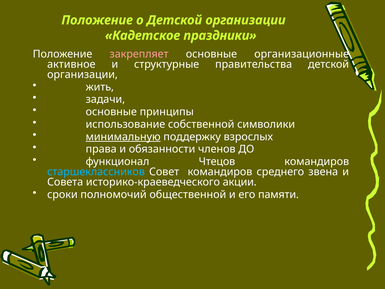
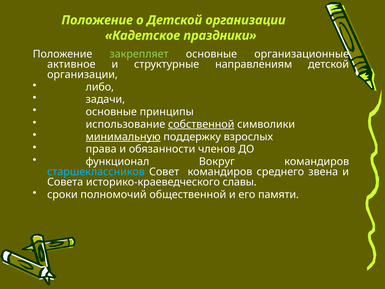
закрепляет colour: pink -> light green
правительства: правительства -> направлениям
жить: жить -> либо
собственной underline: none -> present
Чтецов: Чтецов -> Вокруг
акции: акции -> славы
